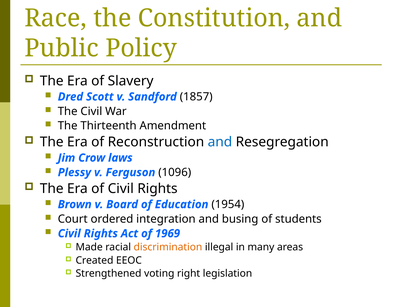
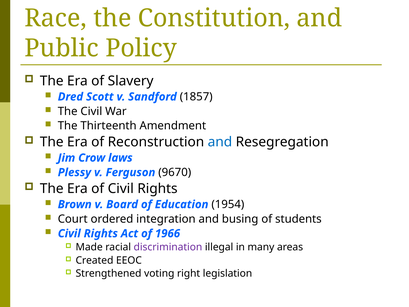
1096: 1096 -> 9670
1969: 1969 -> 1966
discrimination colour: orange -> purple
